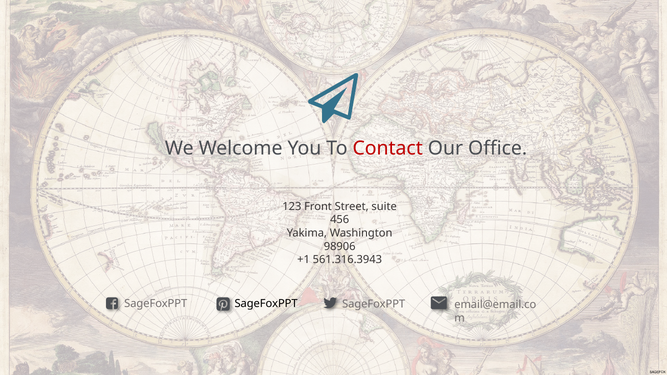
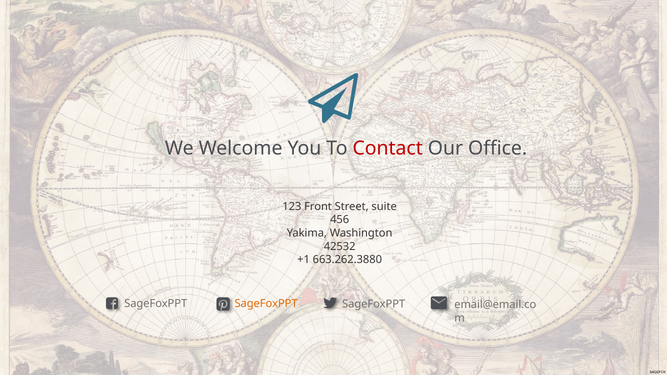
98906: 98906 -> 42532
561.316.3943: 561.316.3943 -> 663.262.3880
SageFoxPPT at (266, 304) colour: black -> orange
